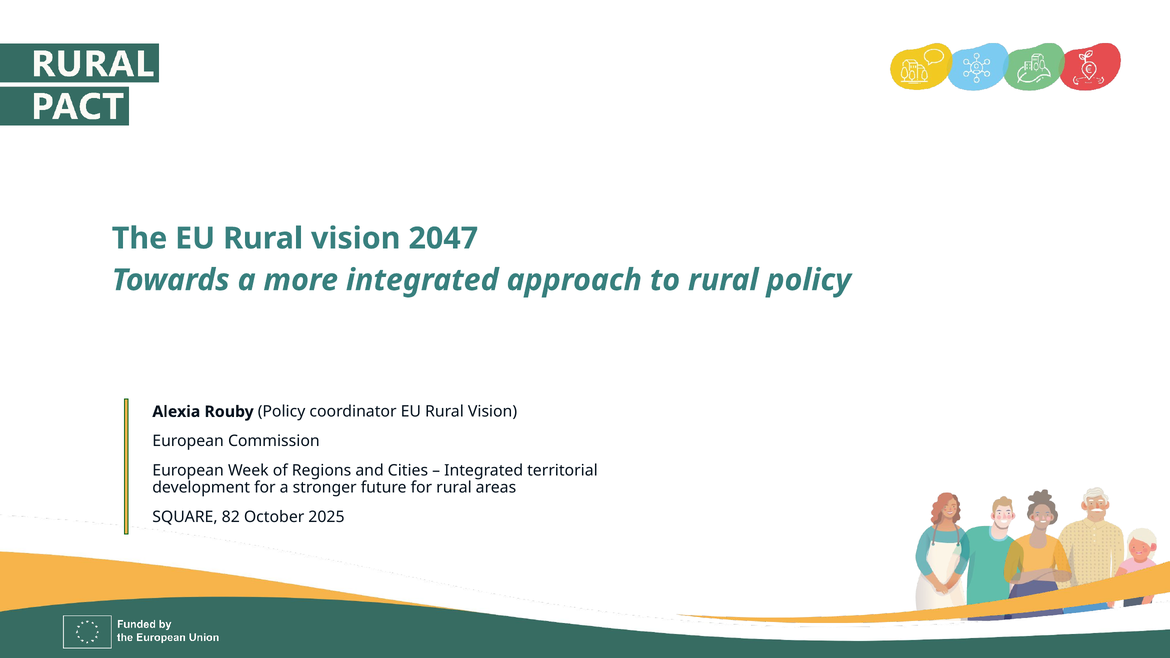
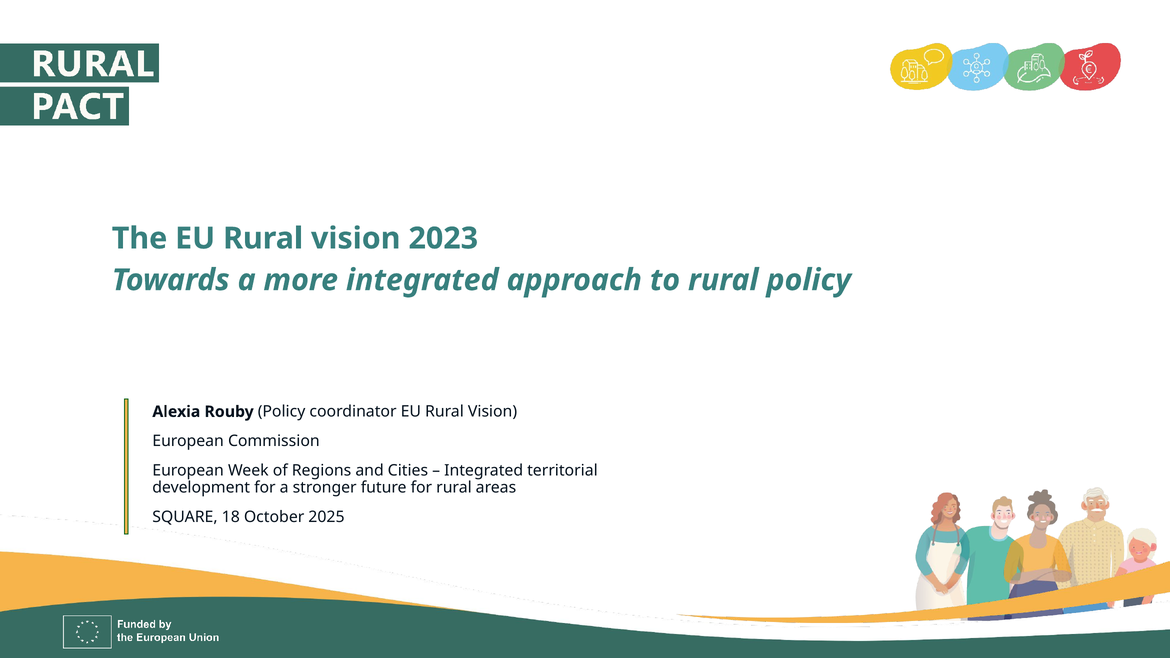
2047: 2047 -> 2023
82: 82 -> 18
